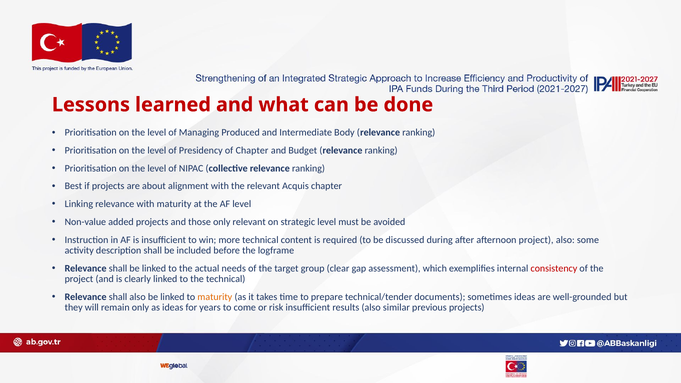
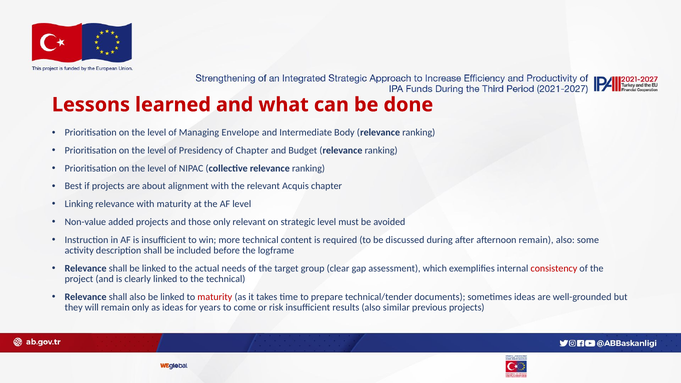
Produced: Produced -> Envelope
afternoon project: project -> remain
maturity at (215, 297) colour: orange -> red
